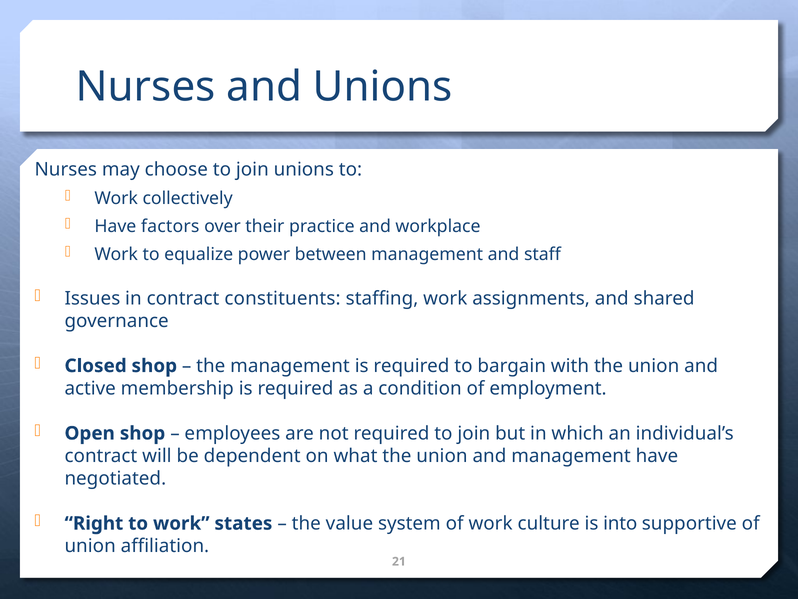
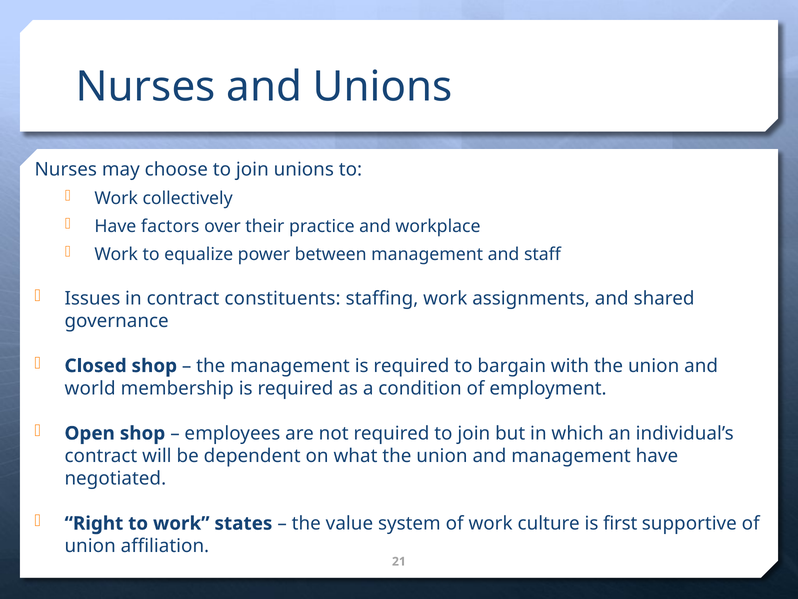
active: active -> world
into: into -> first
